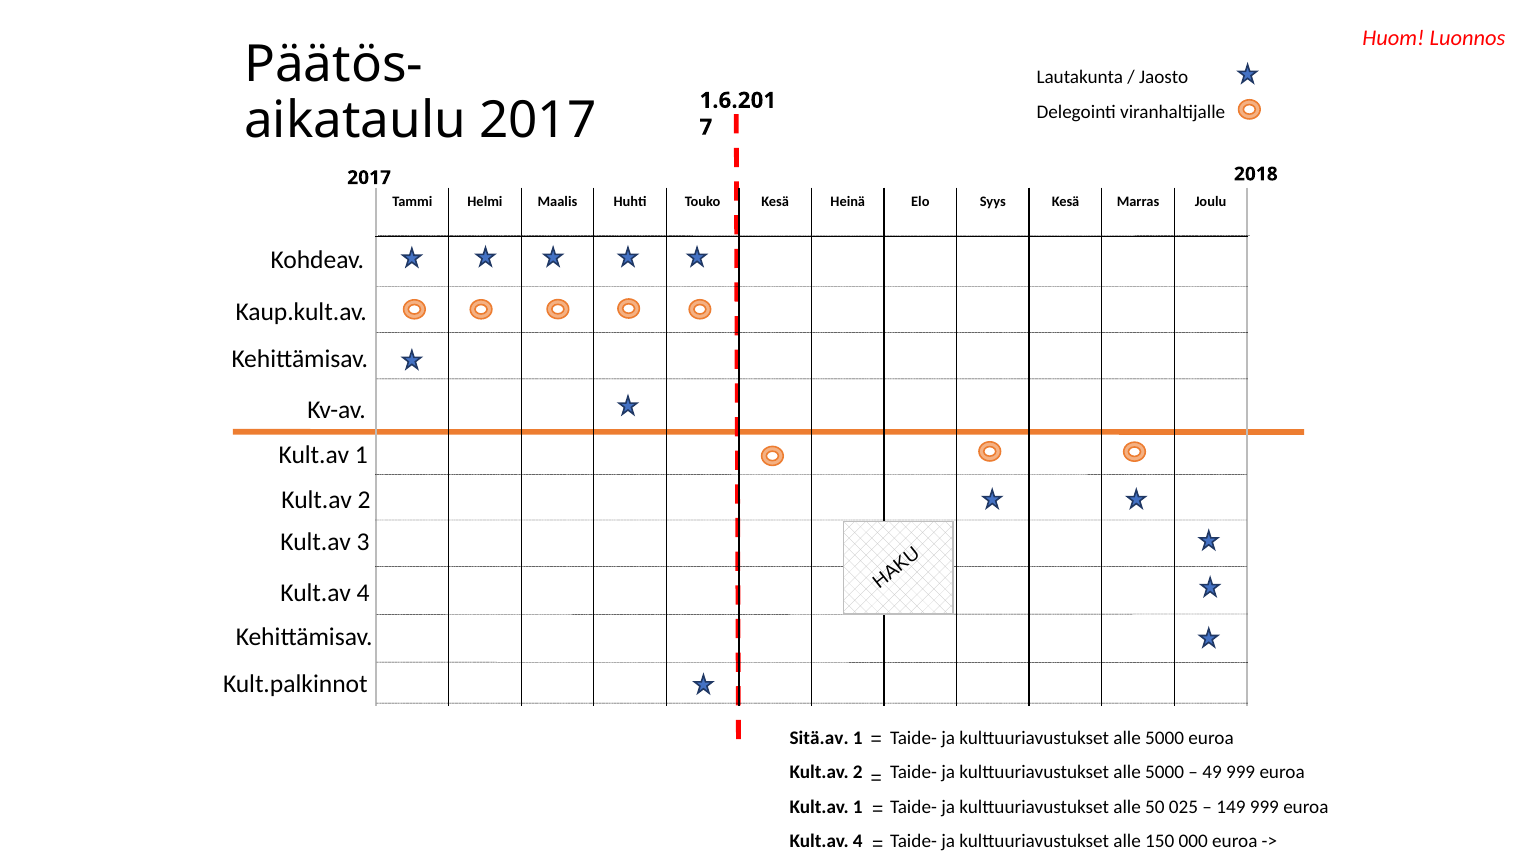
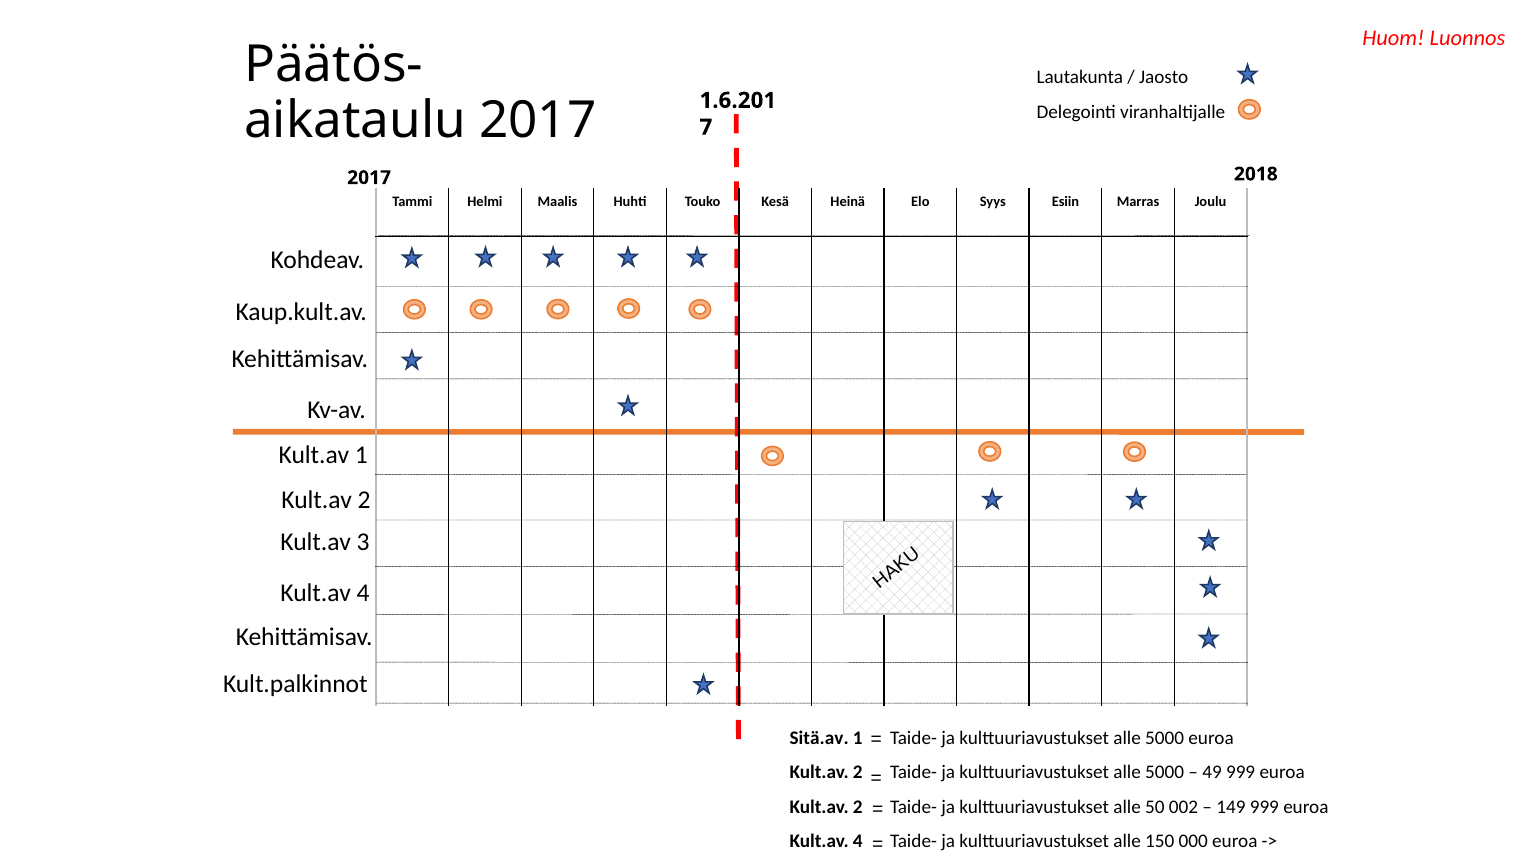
Syys Kesä: Kesä -> Esiin
1 at (858, 808): 1 -> 2
025: 025 -> 002
